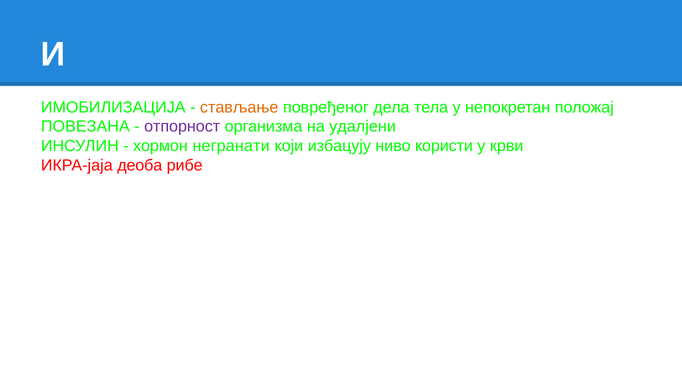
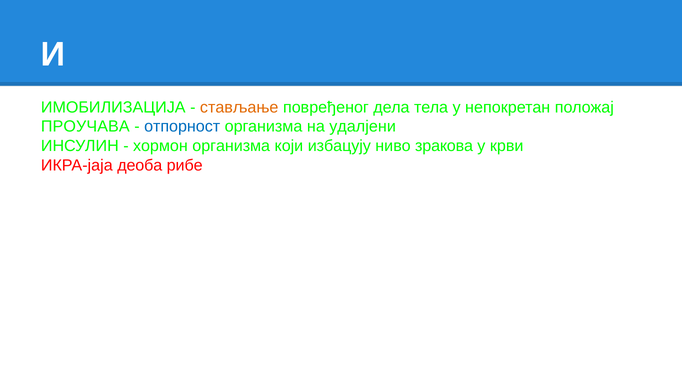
ПОВЕЗАНА: ПОВЕЗАНА -> ПРОУЧАВА
отпорност colour: purple -> blue
хормон негранати: негранати -> организма
користи: користи -> зракова
